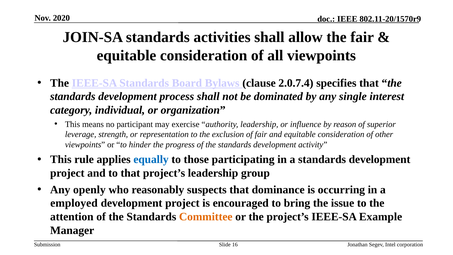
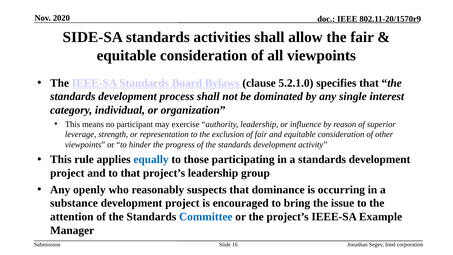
JOIN-SA: JOIN-SA -> SIDE-SA
2.0.7.4: 2.0.7.4 -> 5.2.1.0
employed: employed -> substance
Committee colour: orange -> blue
